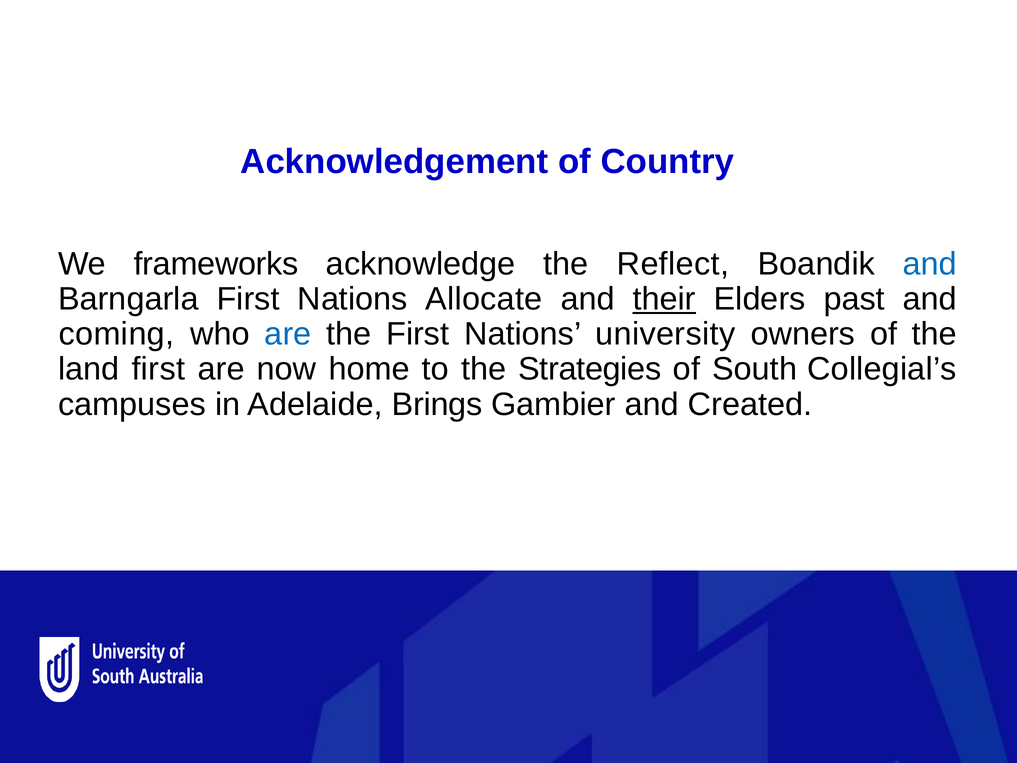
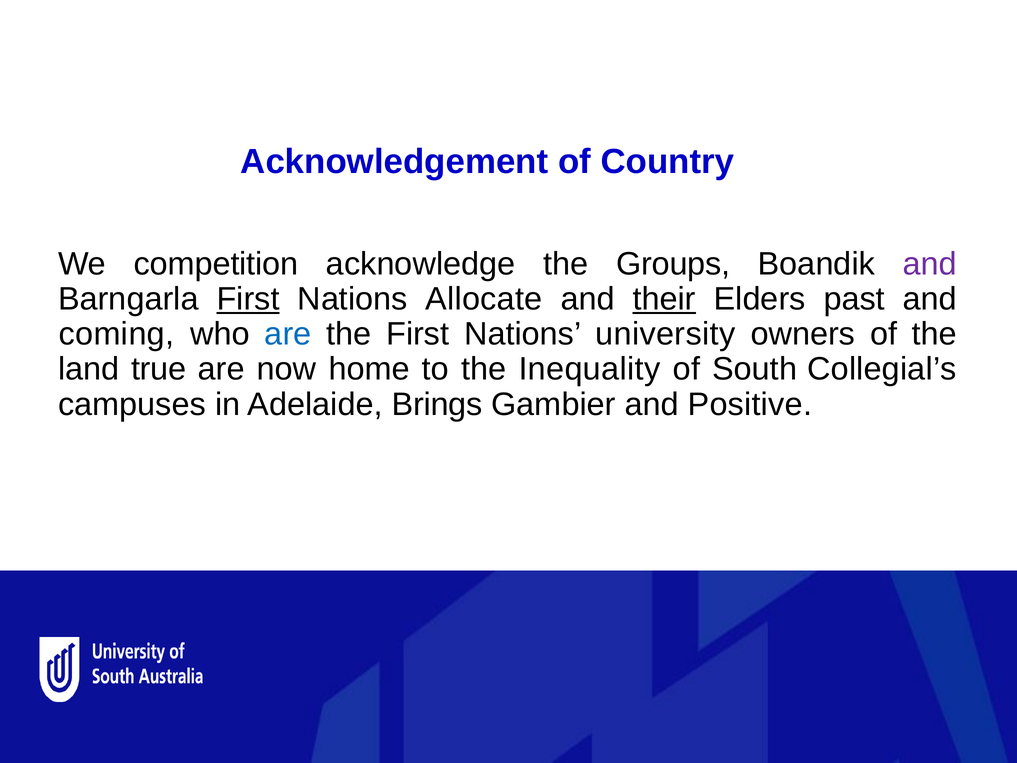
frameworks: frameworks -> competition
Reflect: Reflect -> Groups
and at (930, 264) colour: blue -> purple
First at (248, 299) underline: none -> present
land first: first -> true
Strategies: Strategies -> Inequality
Created: Created -> Positive
